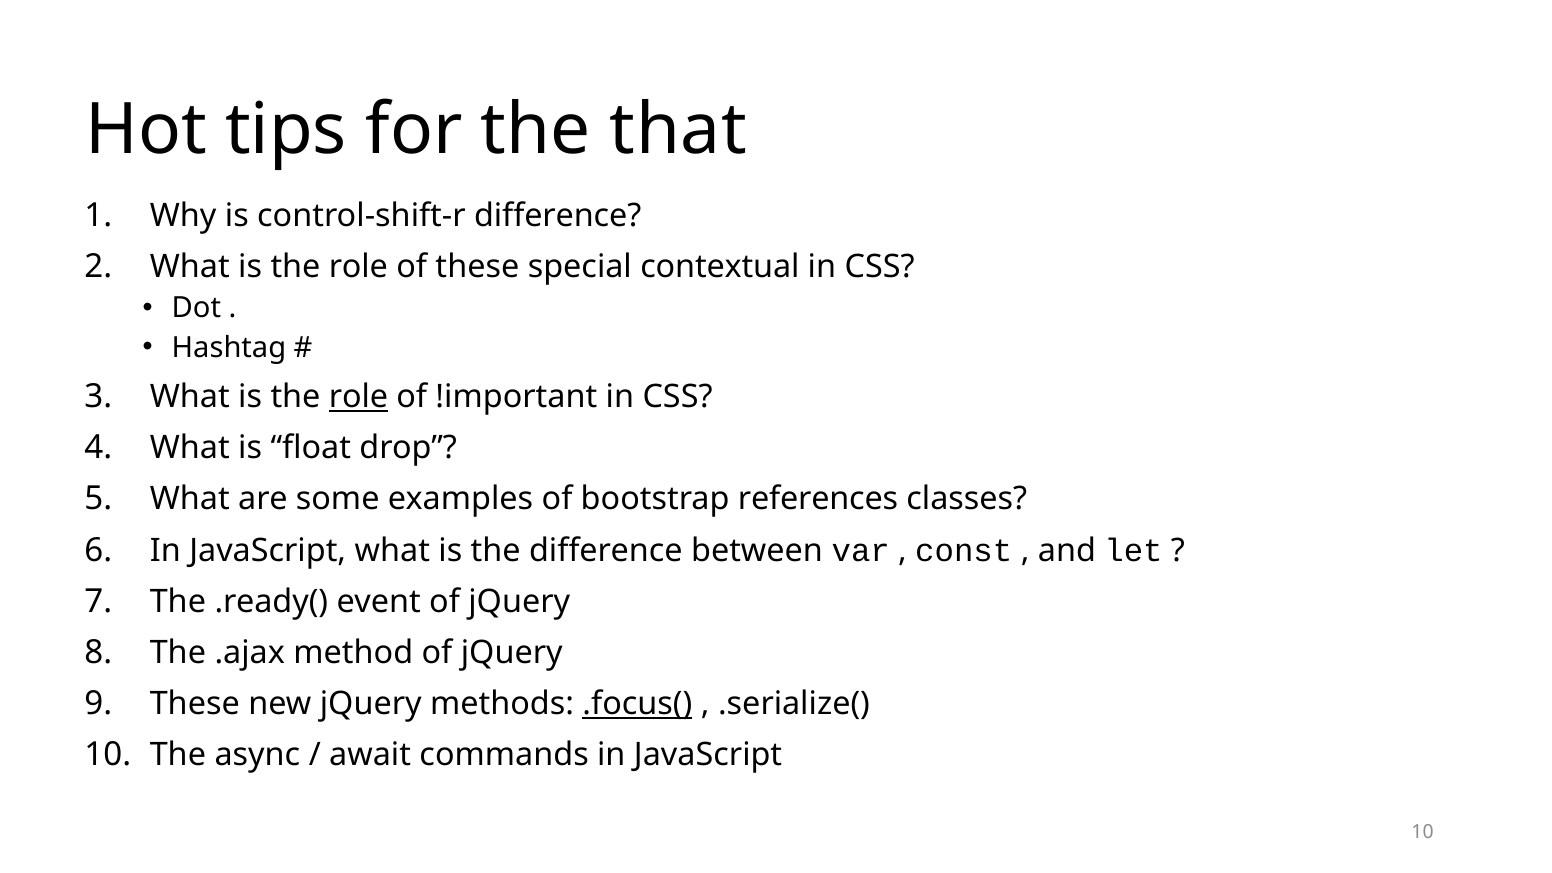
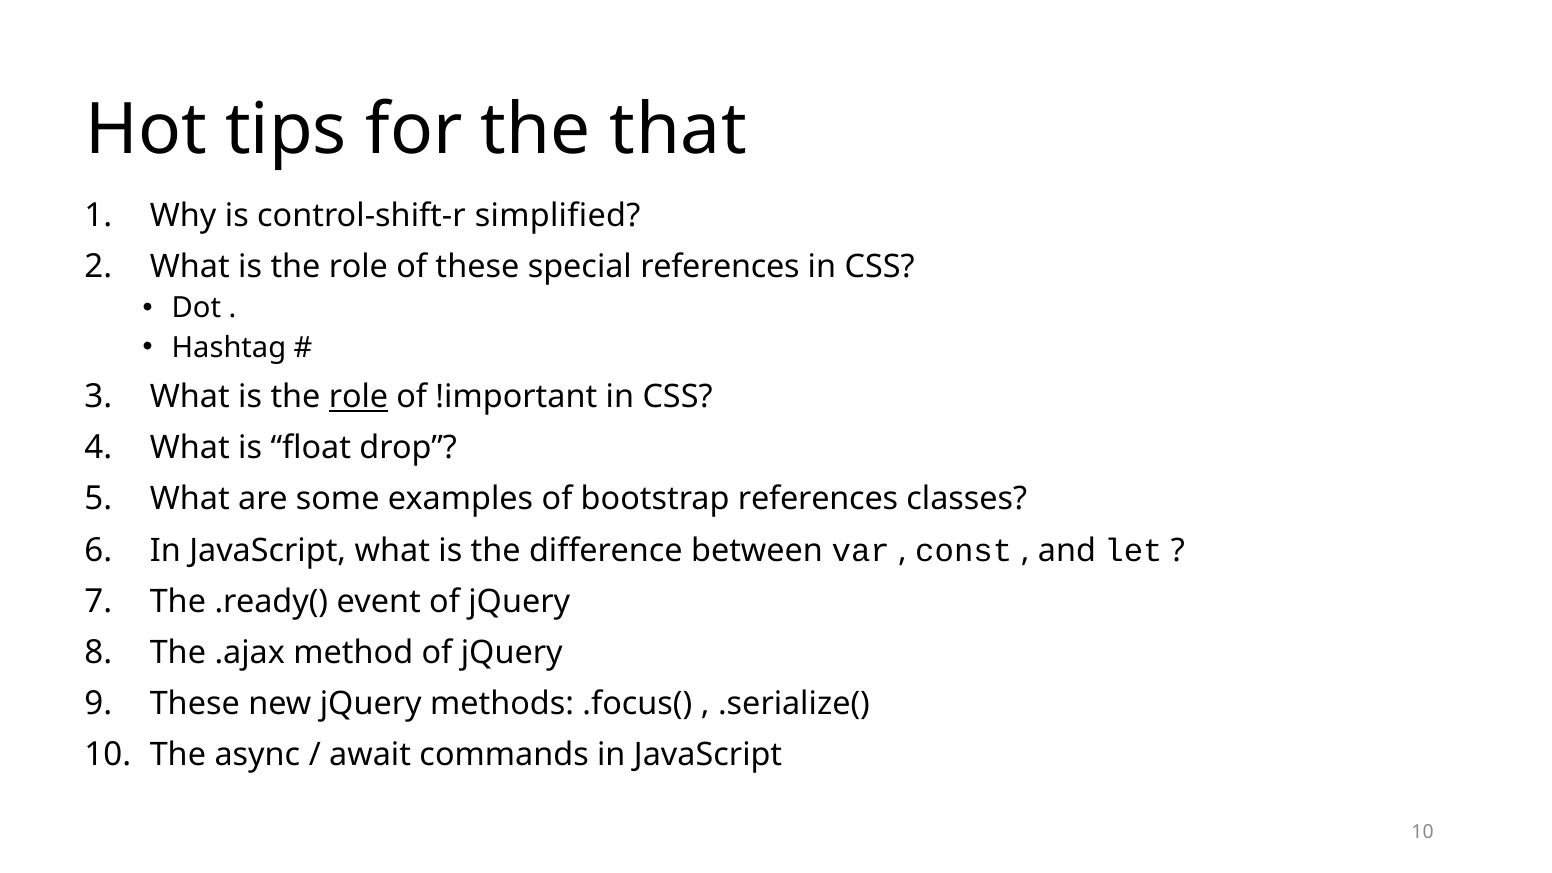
control-shift-r difference: difference -> simplified
special contextual: contextual -> references
.focus( underline: present -> none
